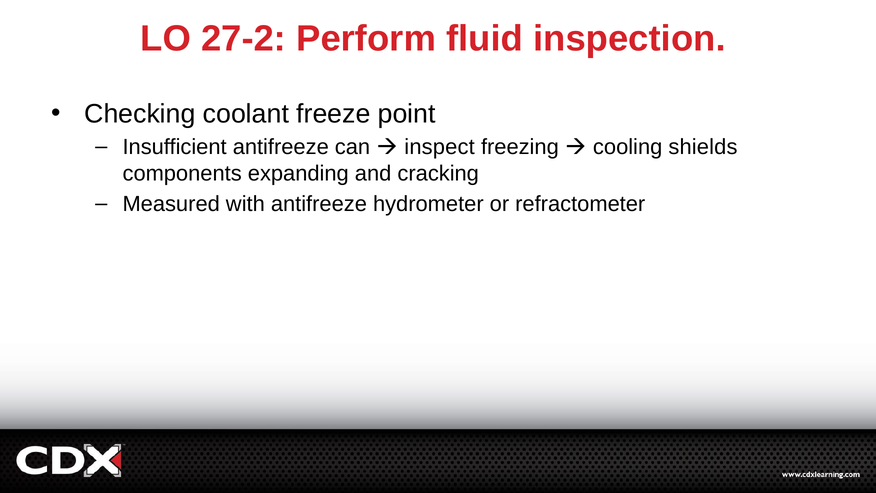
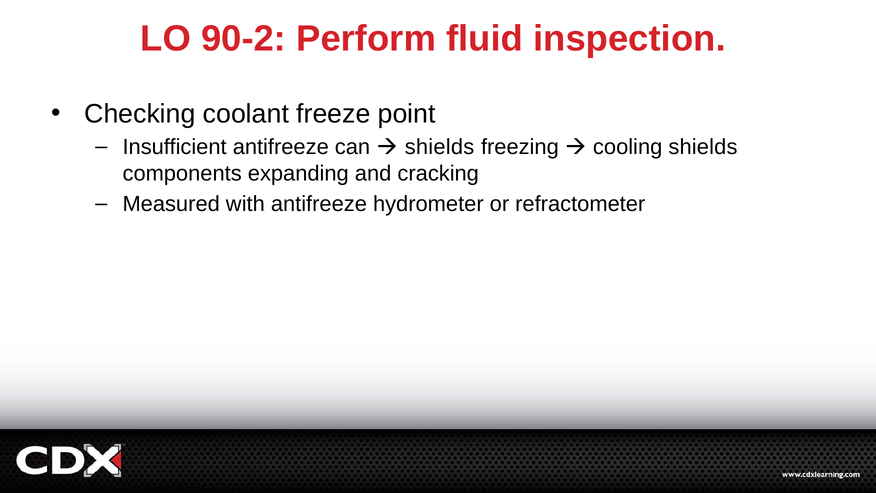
27-2: 27-2 -> 90-2
inspect at (440, 147): inspect -> shields
